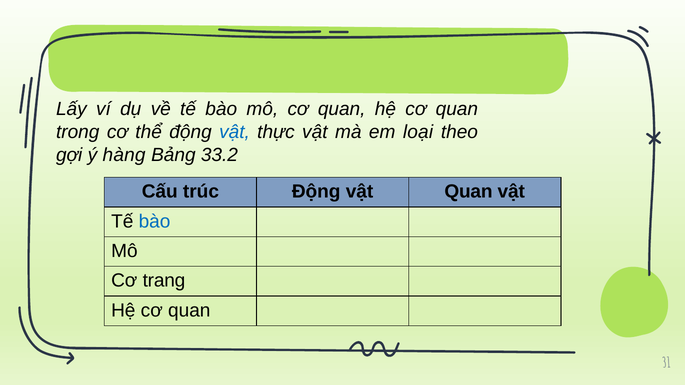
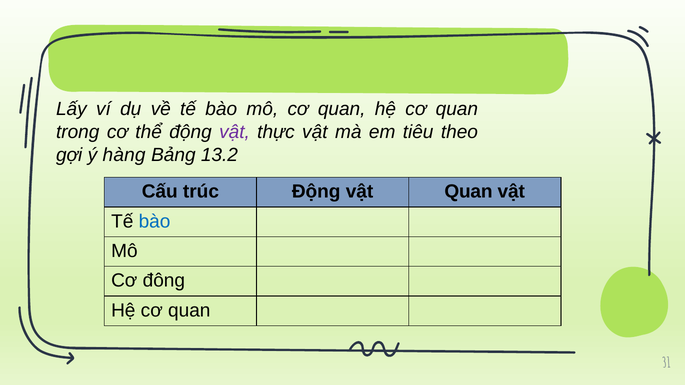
vật at (234, 132) colour: blue -> purple
loại: loại -> tiêu
33.2: 33.2 -> 13.2
trang: trang -> đông
